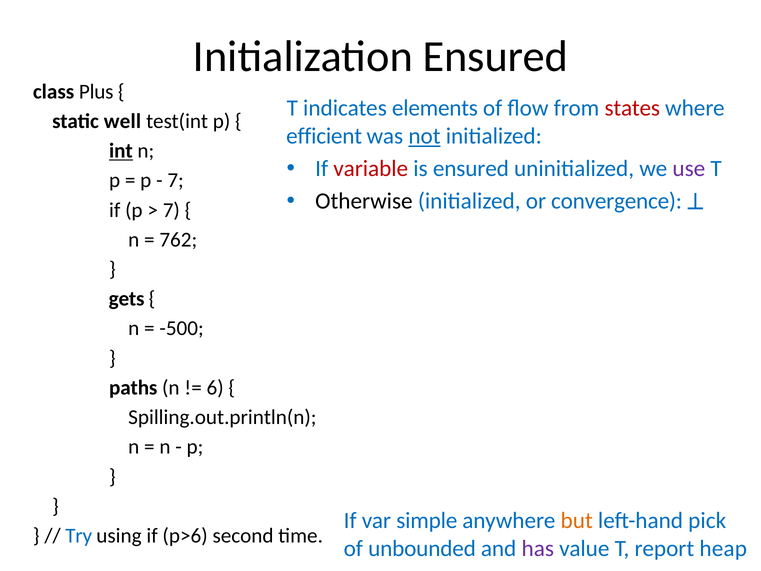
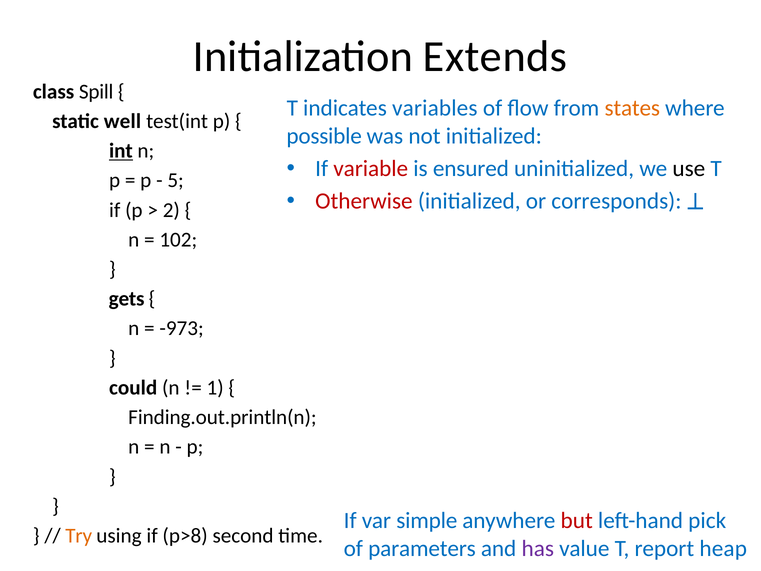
Initialization Ensured: Ensured -> Extends
Plus: Plus -> Spill
elements: elements -> variables
states colour: red -> orange
efficient: efficient -> possible
not underline: present -> none
use colour: purple -> black
7 at (176, 180): 7 -> 5
Otherwise colour: black -> red
convergence: convergence -> corresponds
7 at (171, 210): 7 -> 2
762: 762 -> 102
-500: -500 -> -973
paths: paths -> could
6: 6 -> 1
Spilling.out.println(n: Spilling.out.println(n -> Finding.out.println(n
but colour: orange -> red
Try colour: blue -> orange
p>6: p>6 -> p>8
unbounded: unbounded -> parameters
